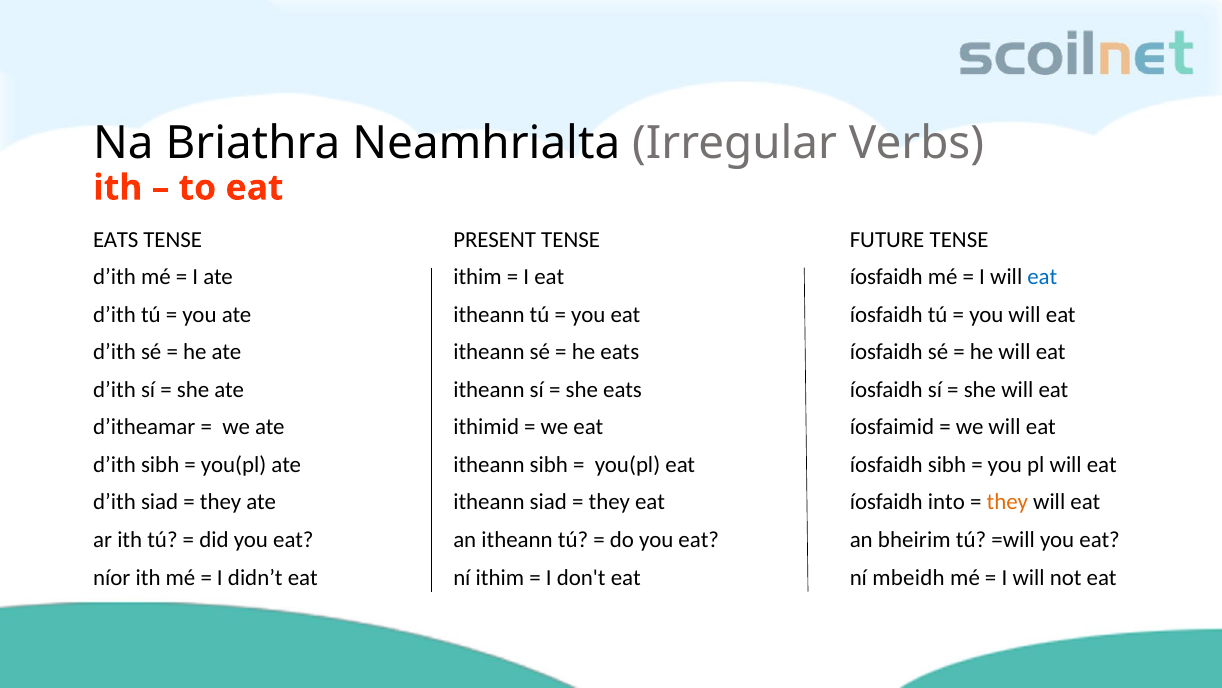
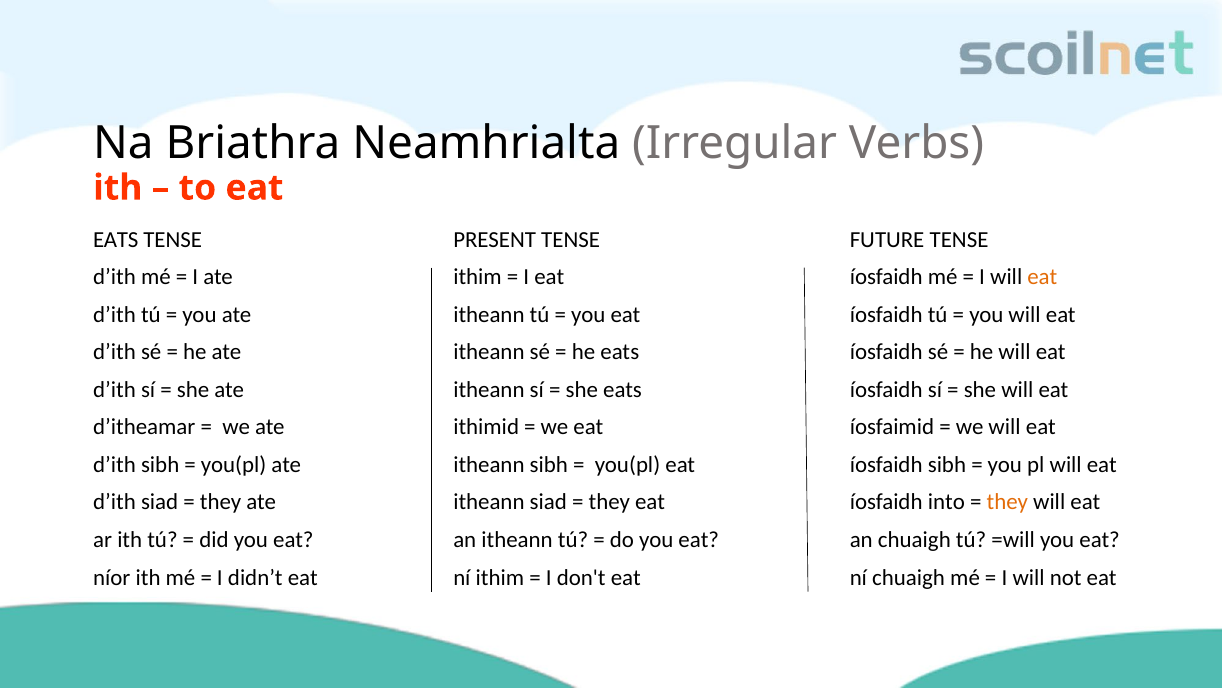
eat at (1042, 277) colour: blue -> orange
an bheirim: bheirim -> chuaigh
ní mbeidh: mbeidh -> chuaigh
